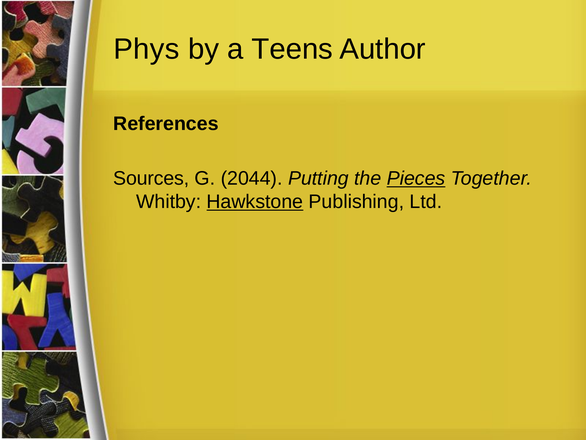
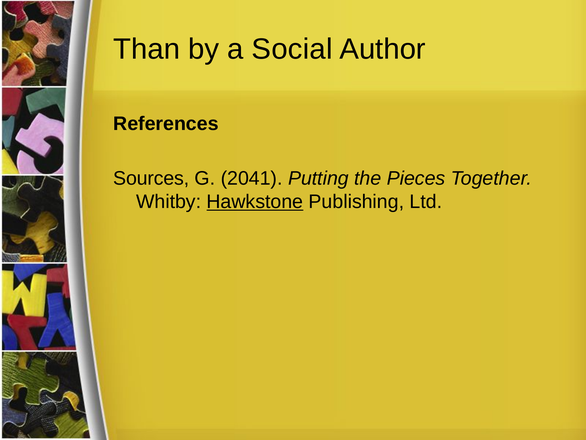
Phys: Phys -> Than
Teens: Teens -> Social
2044: 2044 -> 2041
Pieces underline: present -> none
